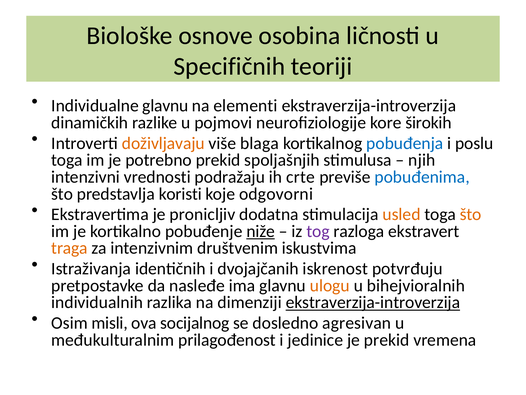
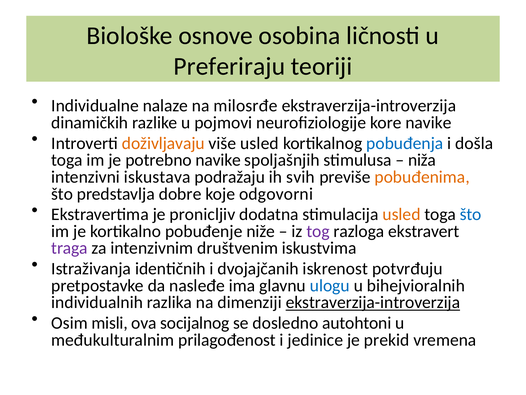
Specifičnih: Specifičnih -> Preferiraju
Individualne glavnu: glavnu -> nalaze
elementi: elementi -> milosrđe
kore širokih: širokih -> navike
više blaga: blaga -> usled
poslu: poslu -> došla
potrebno prekid: prekid -> navike
njih: njih -> niža
vrednosti: vrednosti -> iskustava
crte: crte -> svih
pobuđenima colour: blue -> orange
koristi: koristi -> dobre
što at (471, 214) colour: orange -> blue
niže underline: present -> none
traga colour: orange -> purple
ulogu colour: orange -> blue
agresivan: agresivan -> autohtoni
